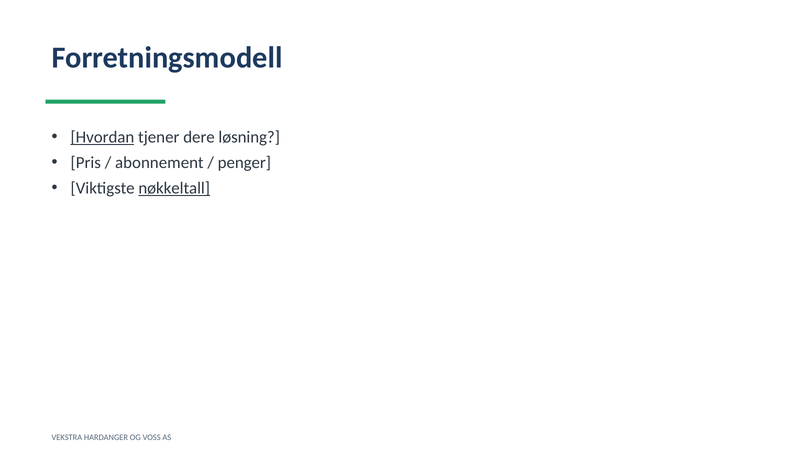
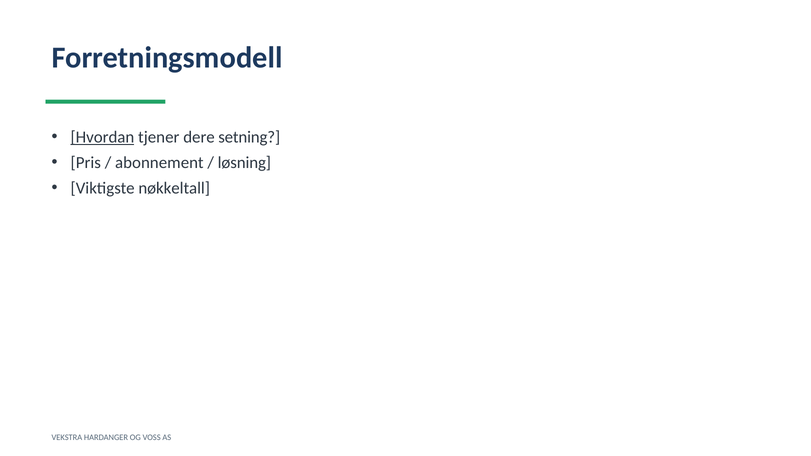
løsning: løsning -> setning
penger: penger -> løsning
nøkkeltall underline: present -> none
